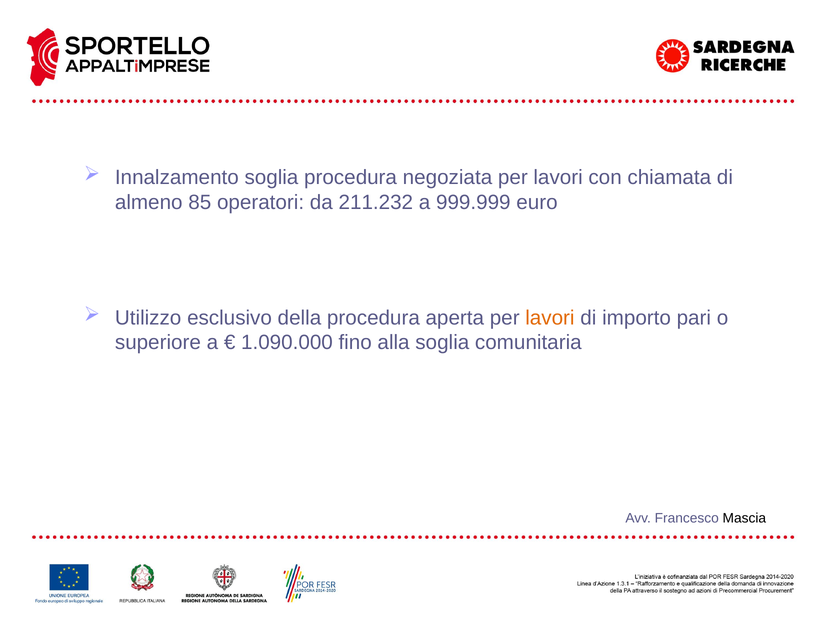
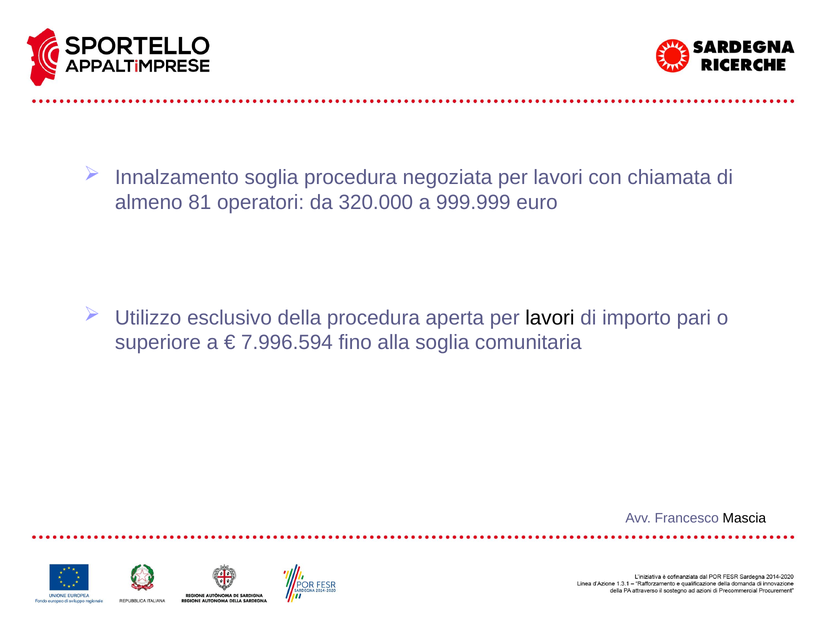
85: 85 -> 81
211.232: 211.232 -> 320.000
lavori at (550, 318) colour: orange -> black
1.090.000: 1.090.000 -> 7.996.594
